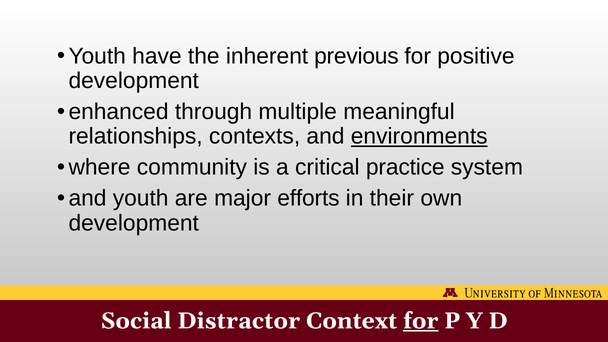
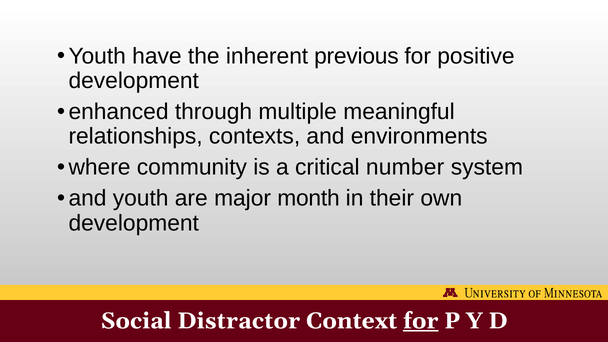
environments underline: present -> none
practice: practice -> number
efforts: efforts -> month
